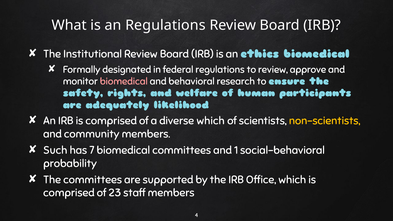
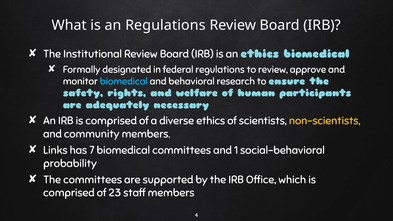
biomedical at (124, 81) colour: pink -> light blue
likelihood: likelihood -> necessary
diverse which: which -> ethics
Such: Such -> Links
